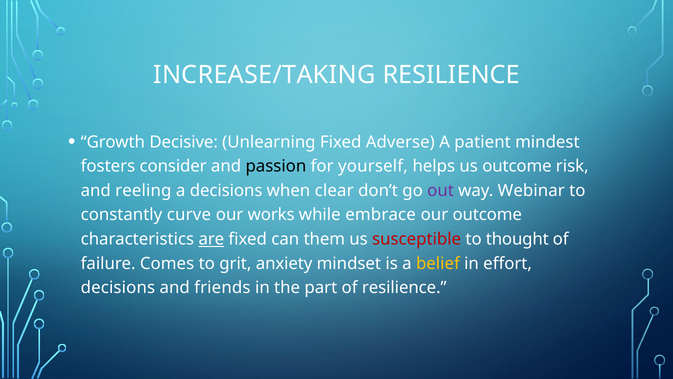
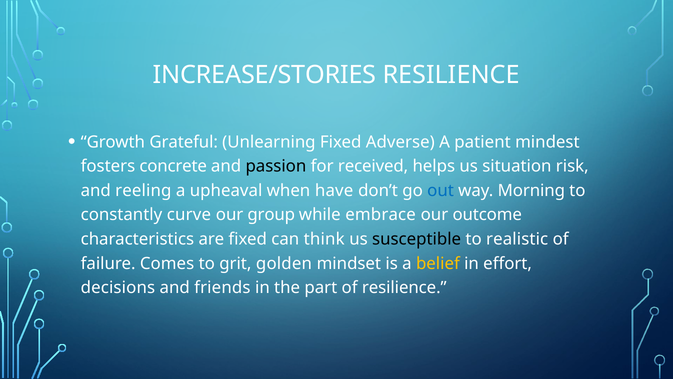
INCREASE/TAKING: INCREASE/TAKING -> INCREASE/STORIES
Decisive: Decisive -> Grateful
consider: consider -> concrete
yourself: yourself -> received
us outcome: outcome -> situation
a decisions: decisions -> upheaval
clear: clear -> have
out colour: purple -> blue
Webinar: Webinar -> Morning
works: works -> group
are underline: present -> none
them: them -> think
susceptible colour: red -> black
thought: thought -> realistic
anxiety: anxiety -> golden
